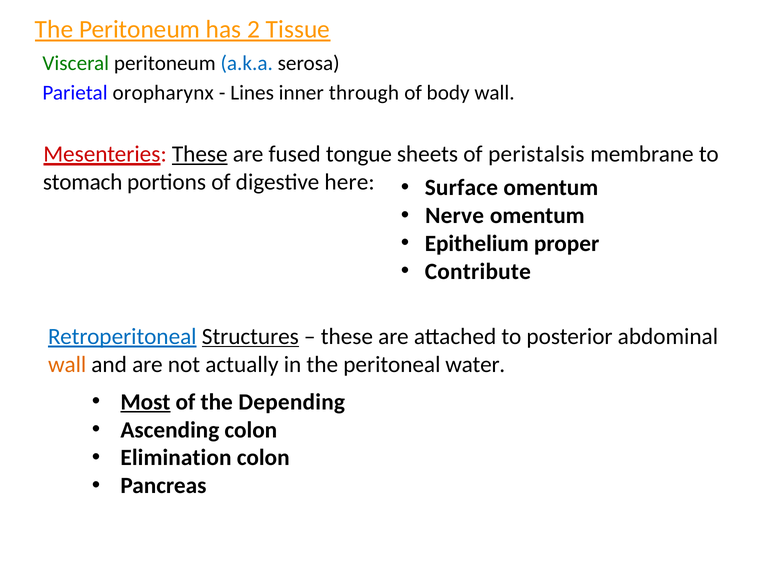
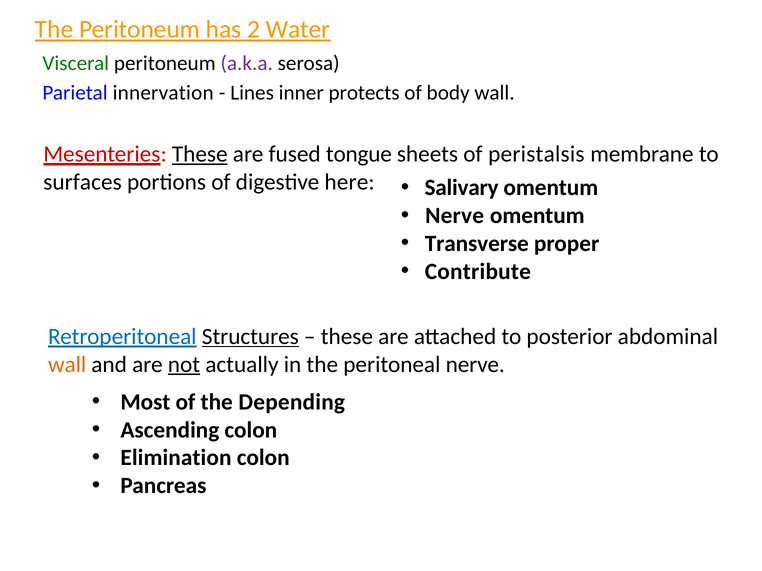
Tissue: Tissue -> Water
a.k.a colour: blue -> purple
oropharynx: oropharynx -> innervation
through: through -> protects
stomach: stomach -> surfaces
Surface: Surface -> Salivary
Epithelium: Epithelium -> Transverse
not underline: none -> present
peritoneal water: water -> nerve
Most underline: present -> none
